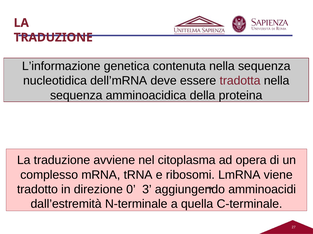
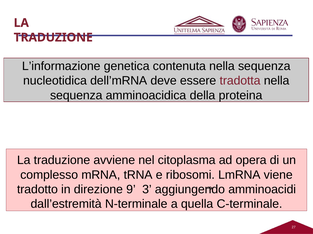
0: 0 -> 9
